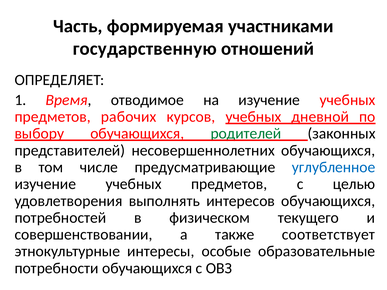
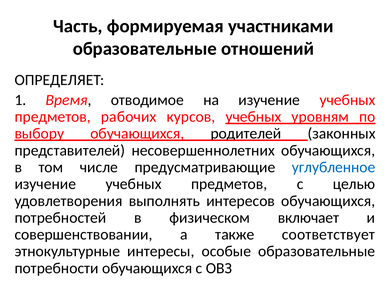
государственную at (145, 49): государственную -> образовательные
дневной: дневной -> уровням
родителей colour: green -> black
текущего: текущего -> включает
